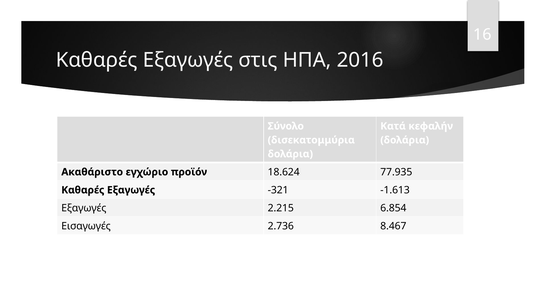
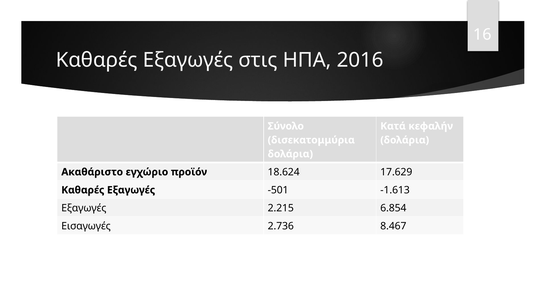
77.935: 77.935 -> 17.629
-321: -321 -> -501
